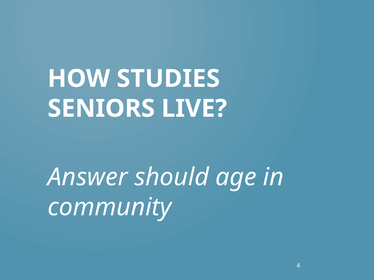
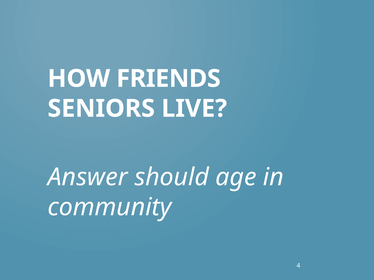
STUDIES: STUDIES -> FRIENDS
